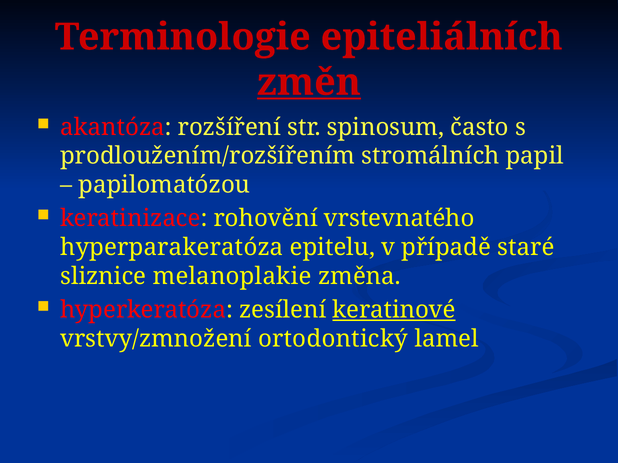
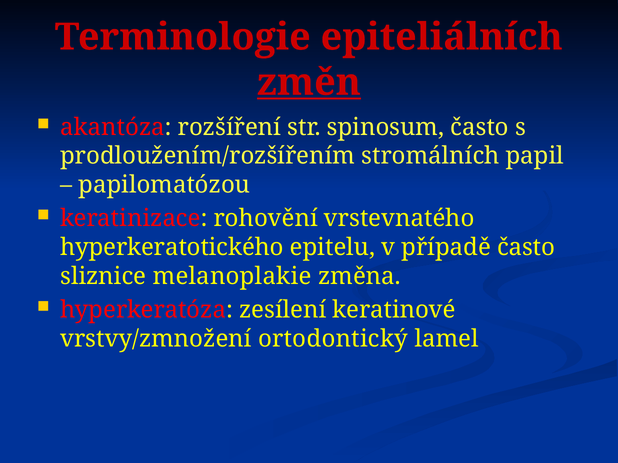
hyperparakeratóza: hyperparakeratóza -> hyperkeratotického
případě staré: staré -> často
keratinové underline: present -> none
